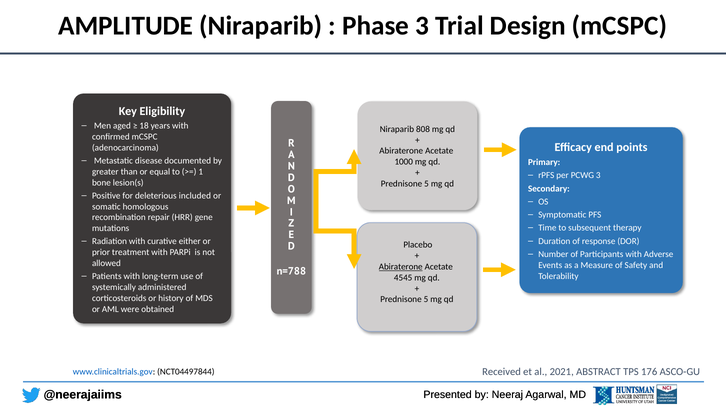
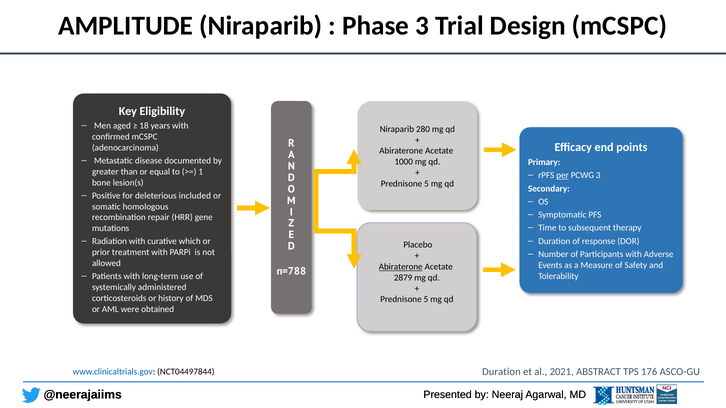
808: 808 -> 280
per underline: none -> present
either: either -> which
4545: 4545 -> 2879
Received at (502, 372): Received -> Duration
